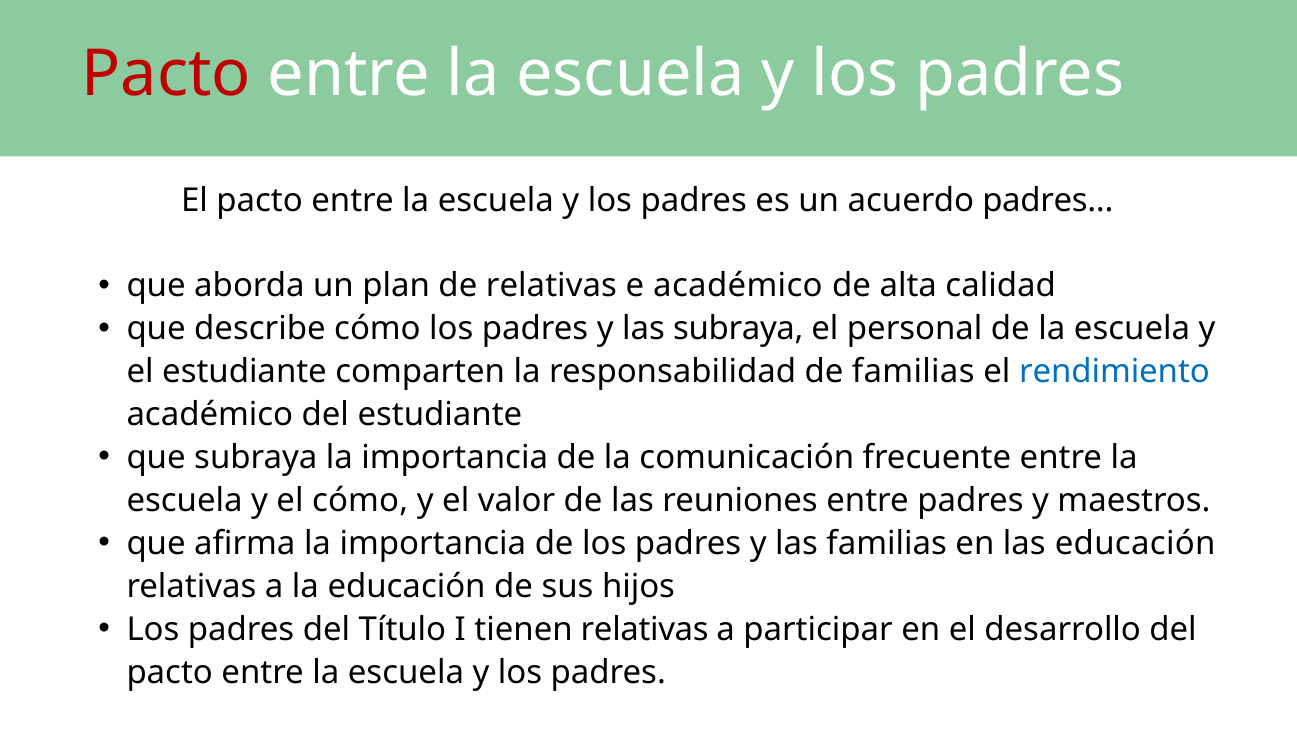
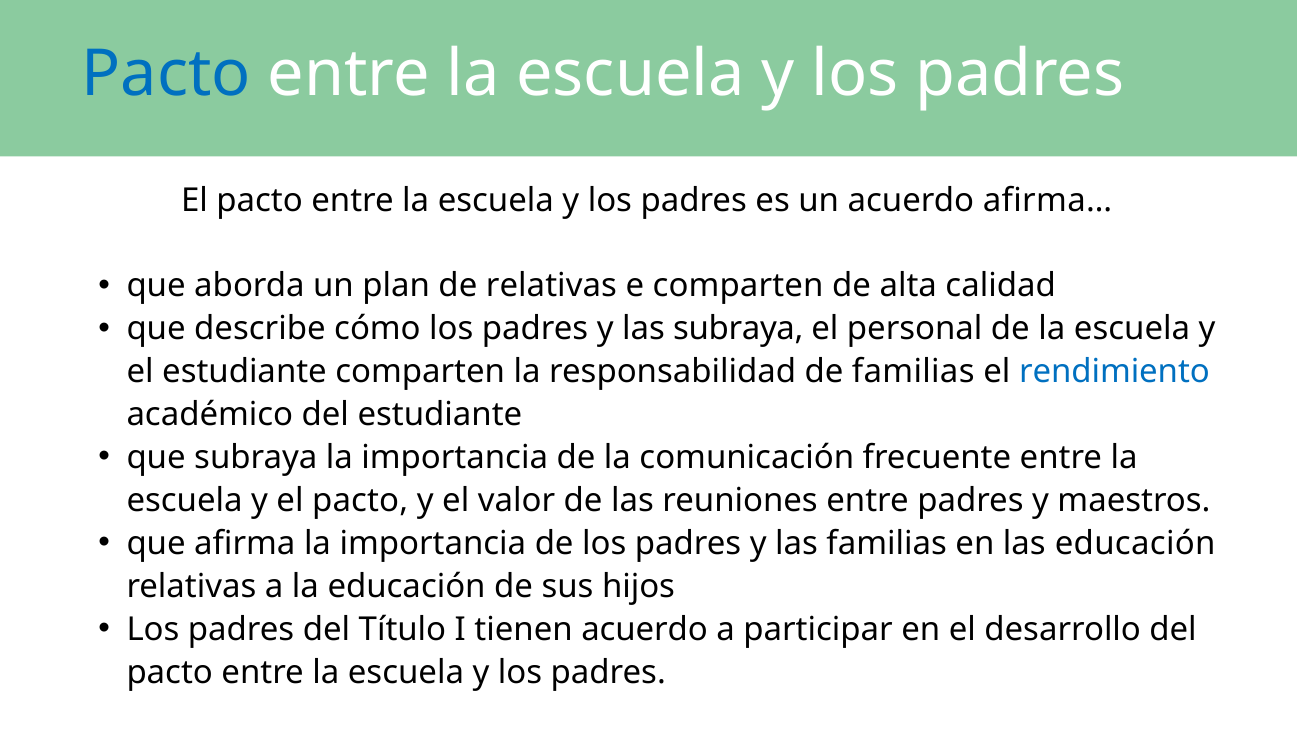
Pacto at (166, 74) colour: red -> blue
padres…: padres… -> afirma…
e académico: académico -> comparten
y el cómo: cómo -> pacto
tienen relativas: relativas -> acuerdo
